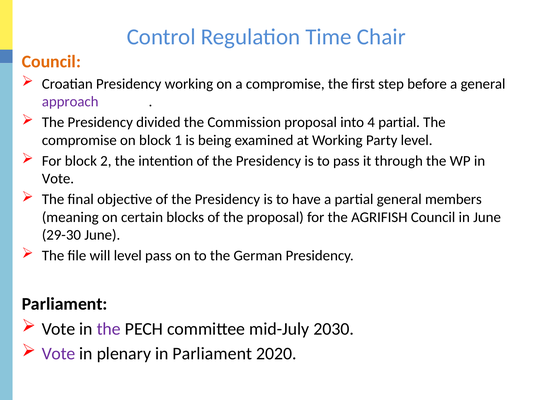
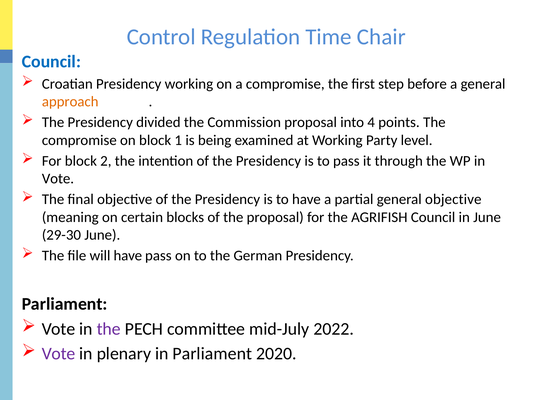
Council at (51, 62) colour: orange -> blue
approach colour: purple -> orange
4 partial: partial -> points
general members: members -> objective
will level: level -> have
2030: 2030 -> 2022
